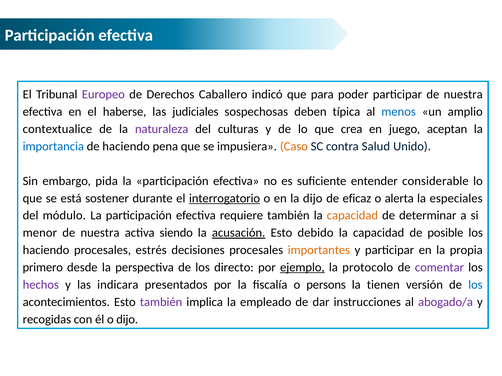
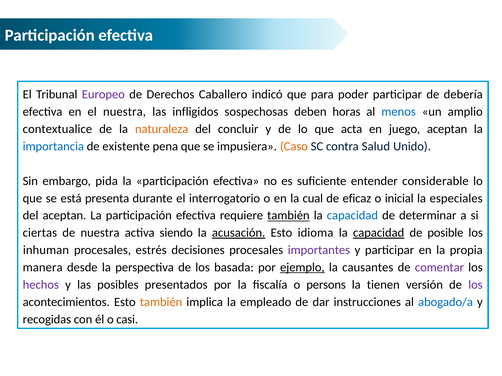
participar de nuestra: nuestra -> debería
el haberse: haberse -> nuestra
judiciales: judiciales -> infligidos
típica: típica -> horas
naturaleza colour: purple -> orange
culturas: culturas -> concluir
crea: crea -> acta
de haciendo: haciendo -> existente
sostener: sostener -> presenta
interrogatorio underline: present -> none
la dijo: dijo -> cual
alerta: alerta -> inicial
del módulo: módulo -> aceptan
también at (288, 216) underline: none -> present
capacidad at (352, 216) colour: orange -> blue
menor: menor -> ciertas
debido: debido -> idioma
capacidad at (379, 233) underline: none -> present
haciendo at (46, 250): haciendo -> inhuman
importantes colour: orange -> purple
primero: primero -> manera
directo: directo -> basada
protocolo: protocolo -> causantes
indicara: indicara -> posibles
los at (475, 285) colour: blue -> purple
también at (161, 302) colour: purple -> orange
abogado/a colour: purple -> blue
o dijo: dijo -> casi
